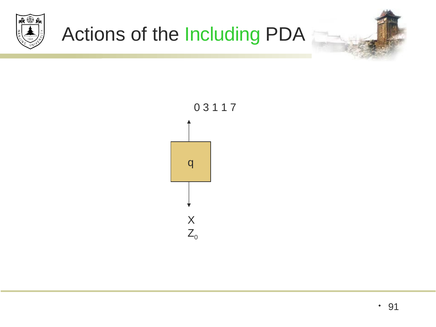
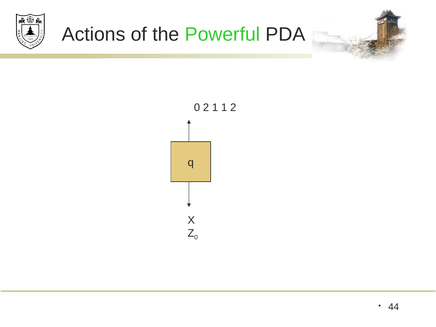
Including: Including -> Powerful
0 3: 3 -> 2
1 7: 7 -> 2
91: 91 -> 44
